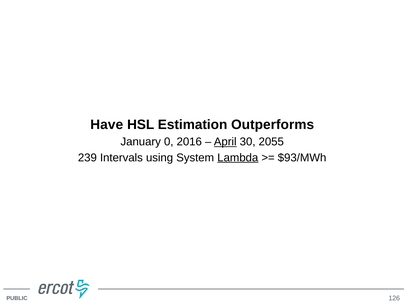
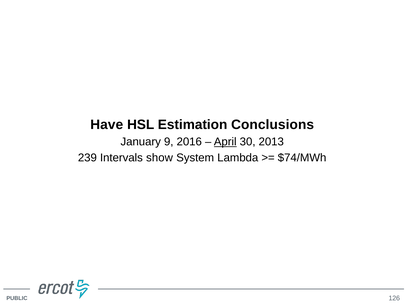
Outperforms: Outperforms -> Conclusions
0: 0 -> 9
2055: 2055 -> 2013
using: using -> show
Lambda underline: present -> none
$93/MWh: $93/MWh -> $74/MWh
